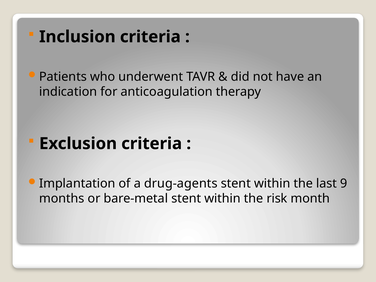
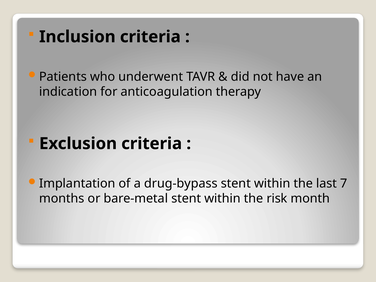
drug-agents: drug-agents -> drug-bypass
9: 9 -> 7
